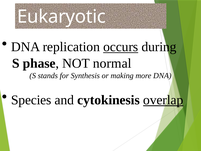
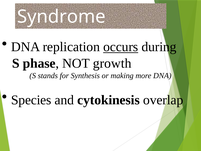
Eukaryotic: Eukaryotic -> Syndrome
normal: normal -> growth
overlap underline: present -> none
